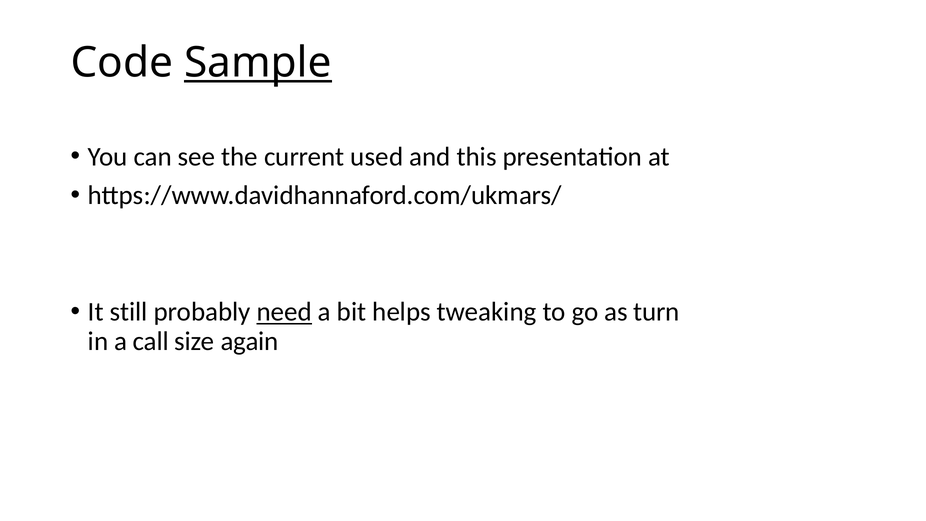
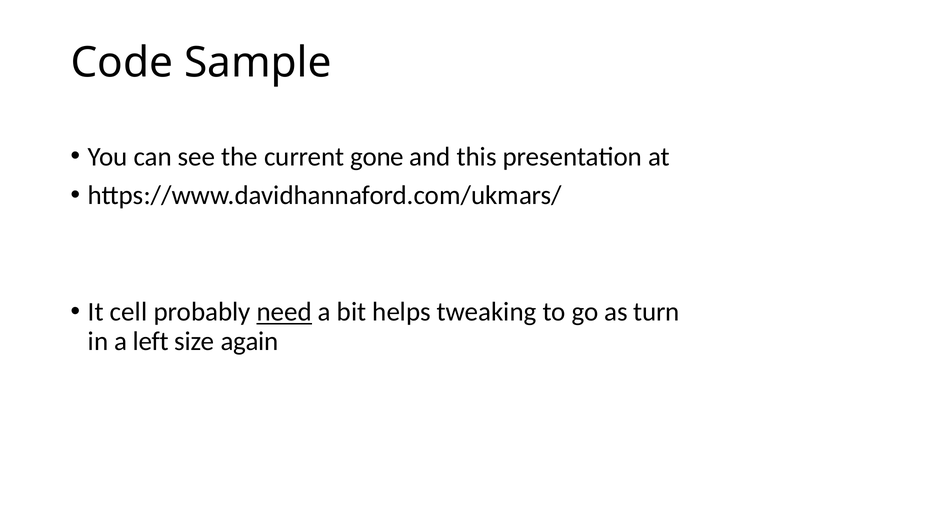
Sample underline: present -> none
used: used -> gone
still: still -> cell
call: call -> left
